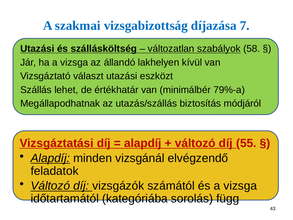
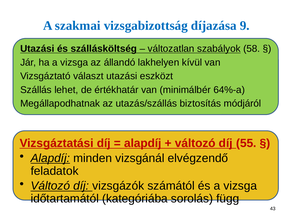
7: 7 -> 9
79%-a: 79%-a -> 64%-a
